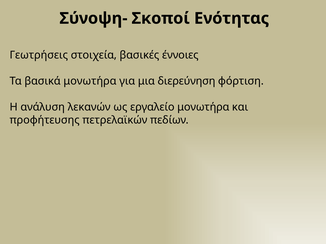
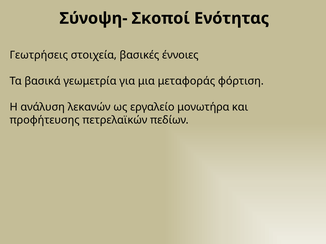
βασικά μονωτήρα: μονωτήρα -> γεωμετρία
διερεύνηση: διερεύνηση -> μεταφοράς
